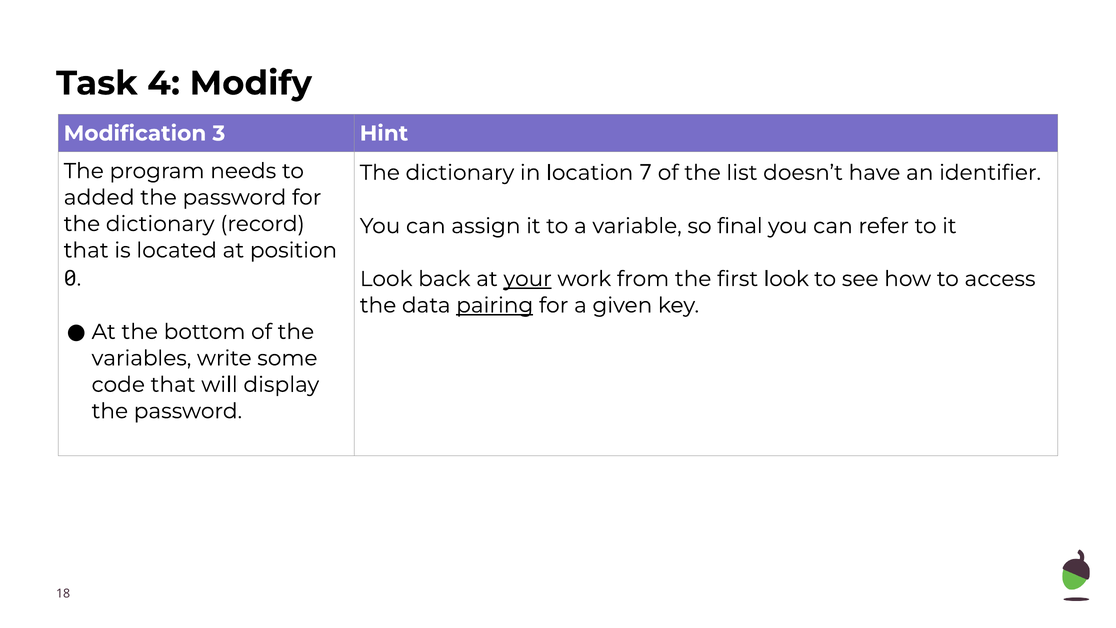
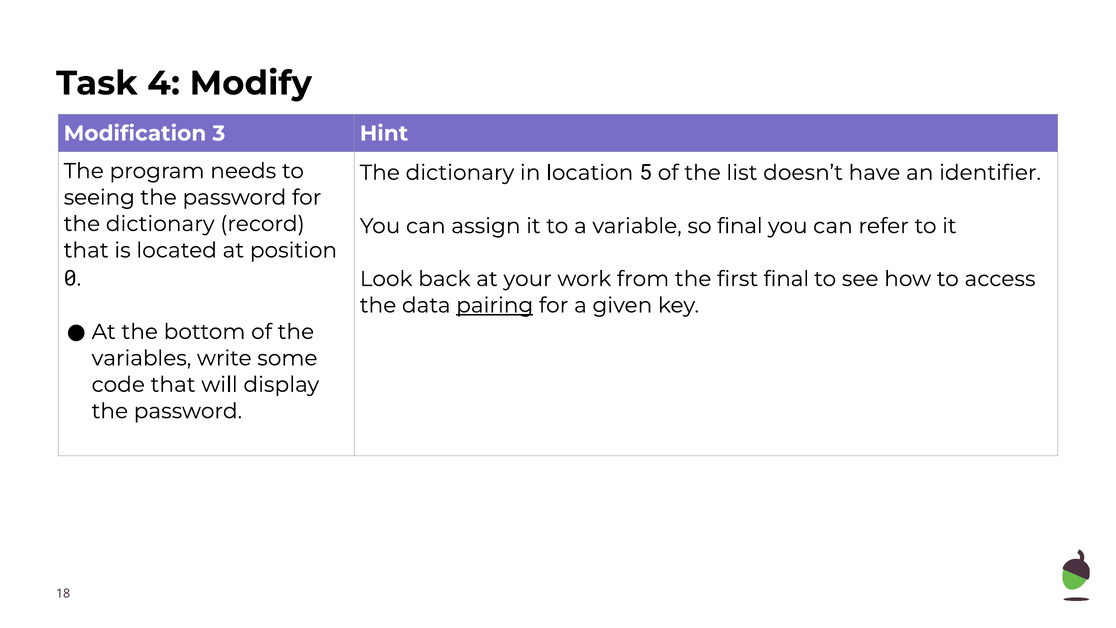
7: 7 -> 5
added: added -> seeing
your underline: present -> none
first look: look -> final
